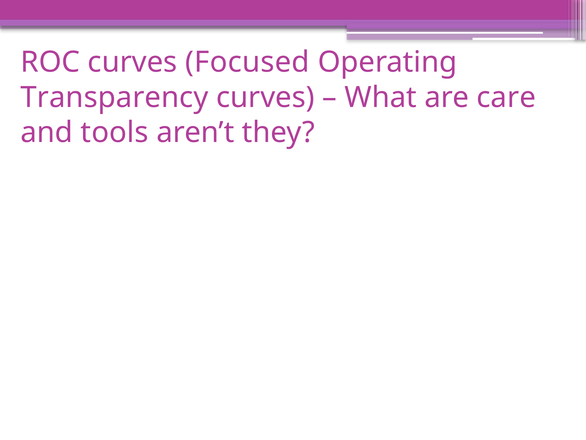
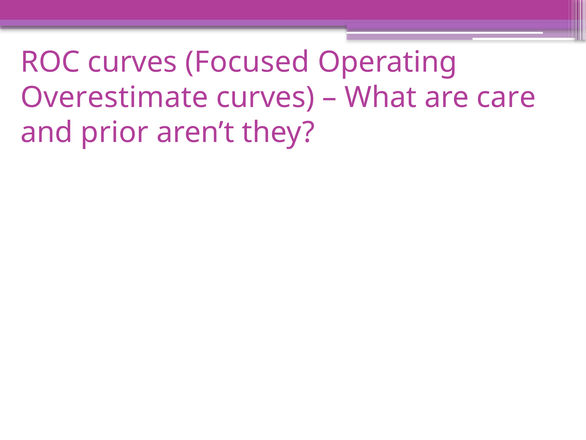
Transparency: Transparency -> Overestimate
tools: tools -> prior
